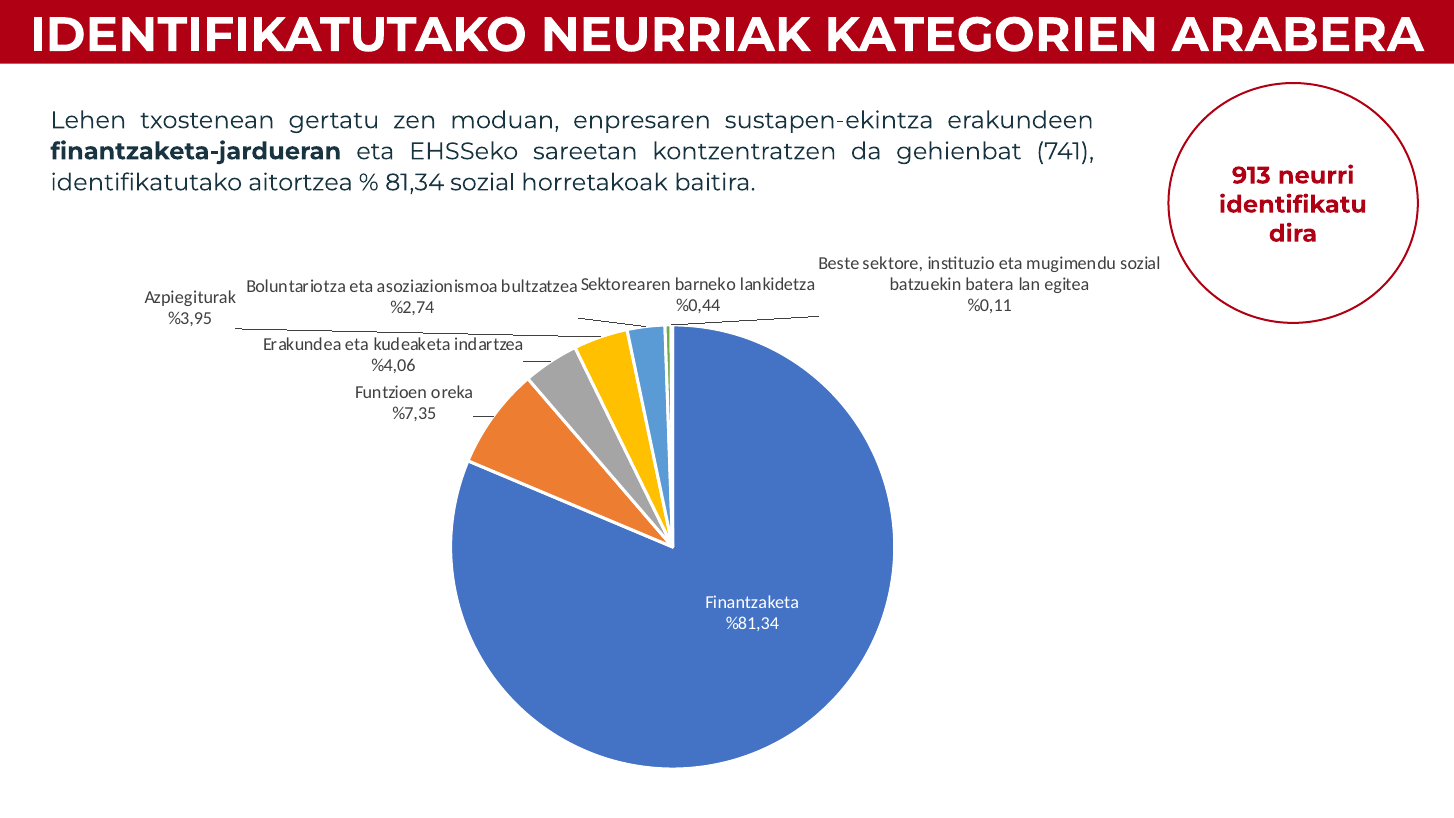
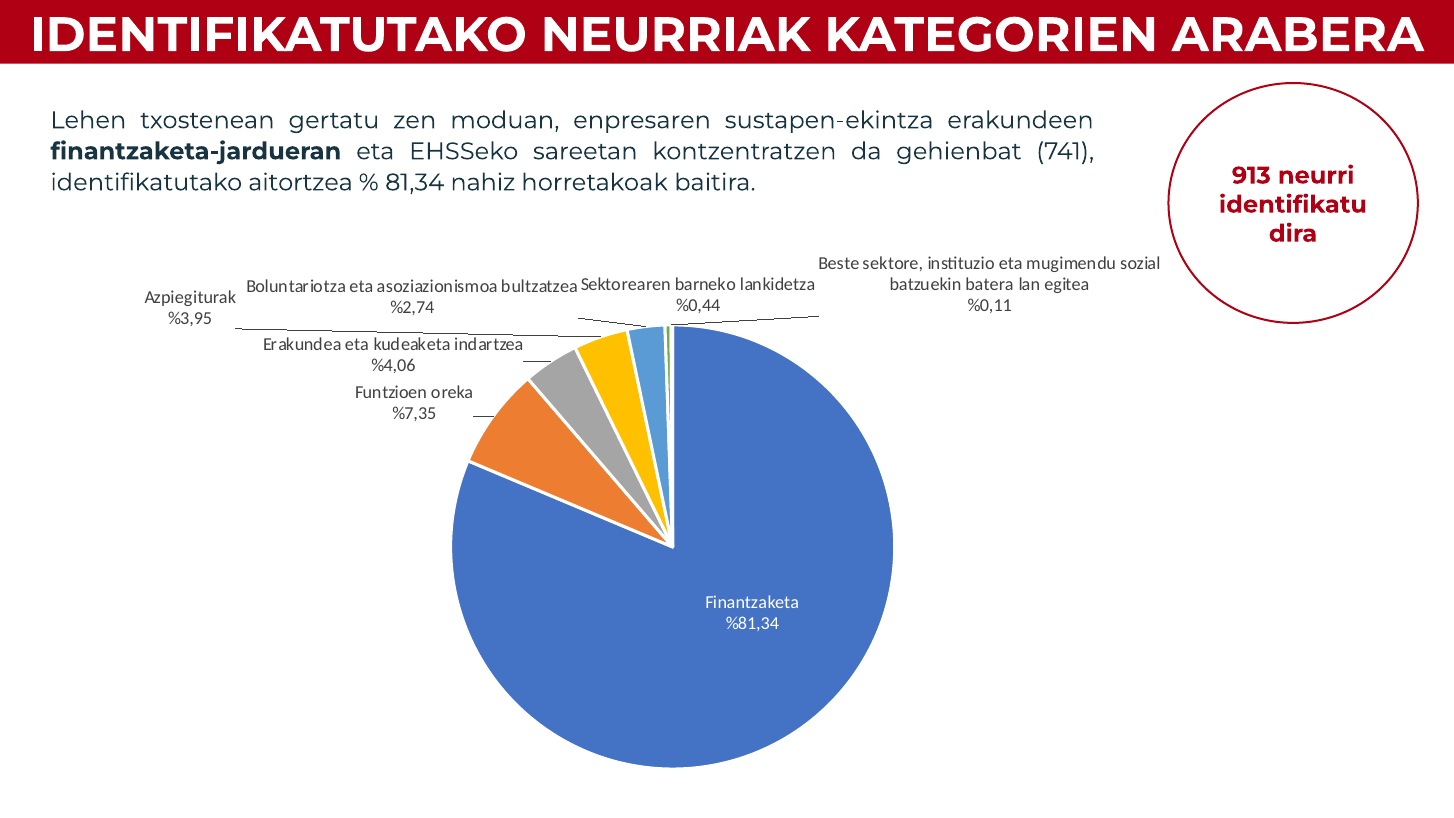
81,34 sozial: sozial -> nahiz
